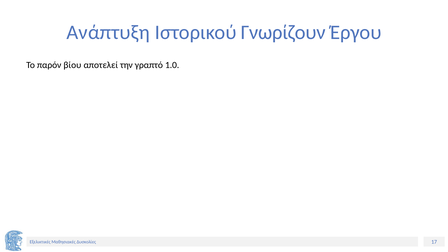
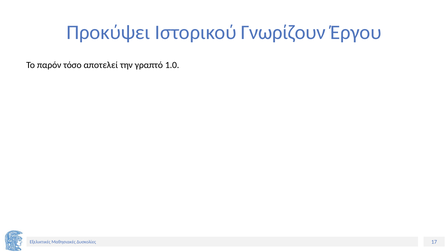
Ανάπτυξη: Ανάπτυξη -> Προκύψει
βίου: βίου -> τόσο
